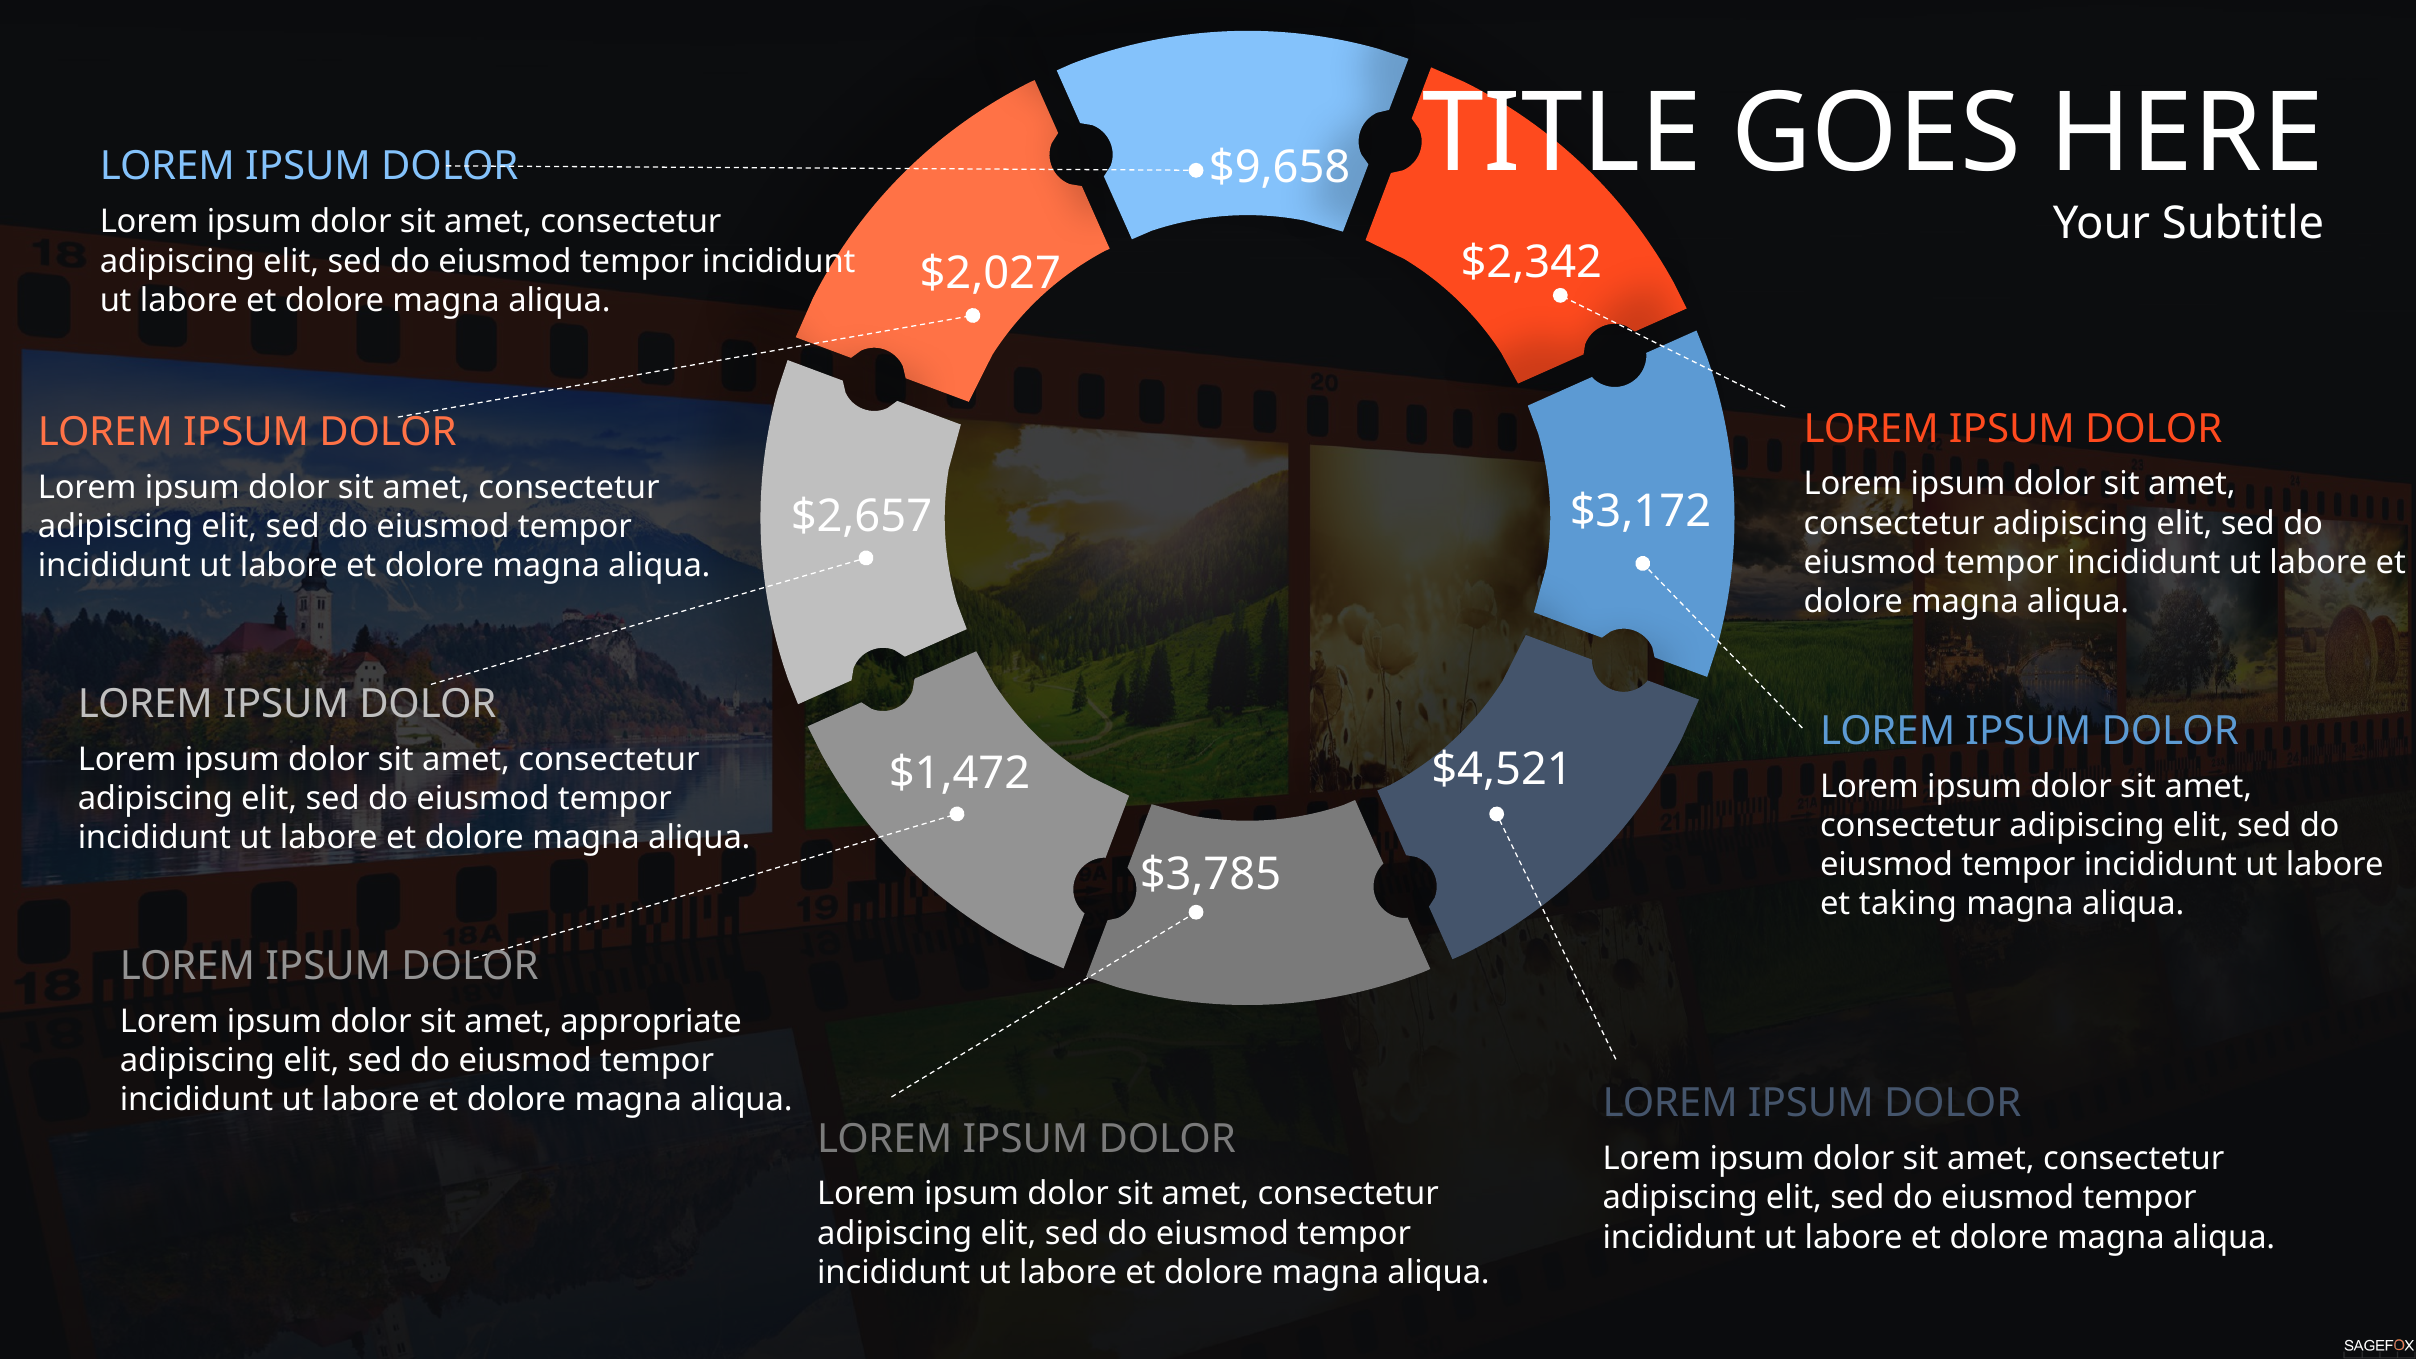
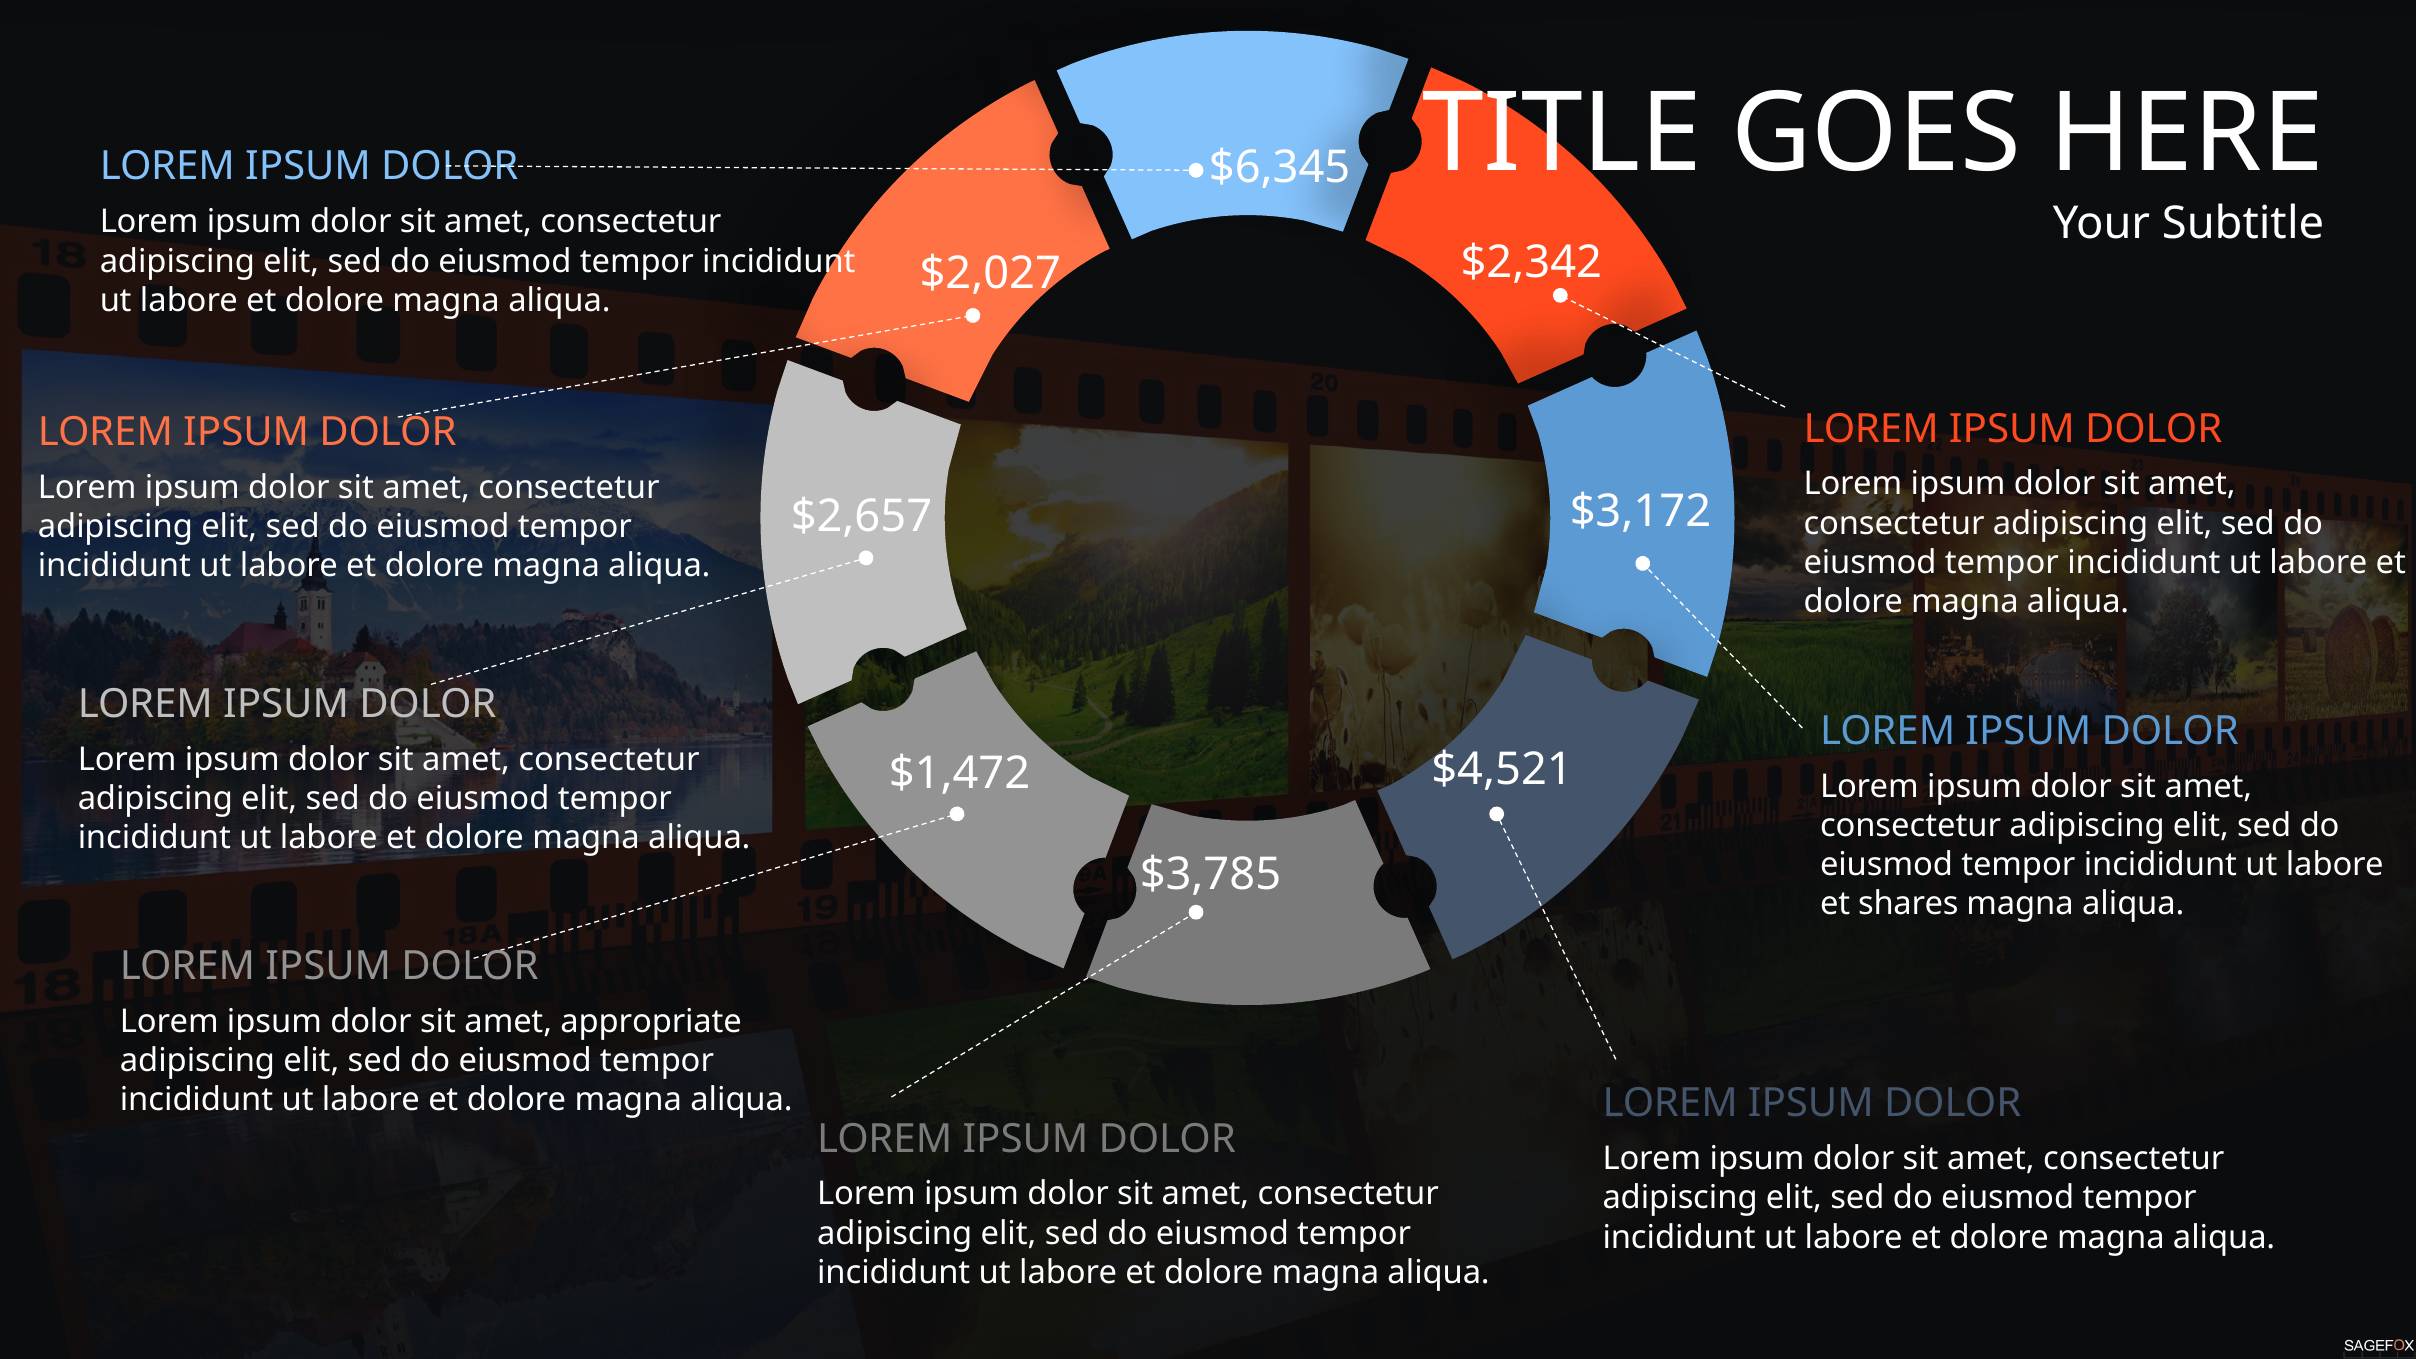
$9,658: $9,658 -> $6,345
taking: taking -> shares
